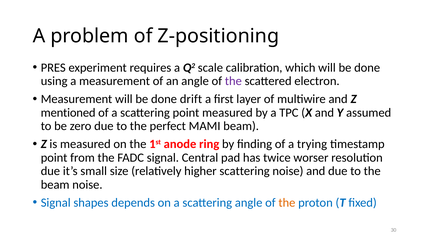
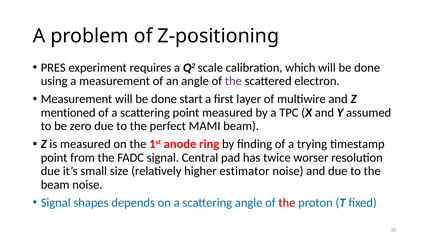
drift: drift -> start
higher scattering: scattering -> estimator
the at (287, 203) colour: orange -> red
